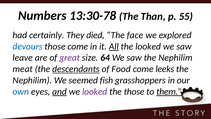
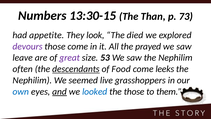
13:30-78: 13:30-78 -> 13:30-15
55: 55 -> 73
certainly: certainly -> appetite
died: died -> look
face: face -> died
devours colour: blue -> purple
All underline: present -> none
the looked: looked -> prayed
64: 64 -> 53
meat: meat -> often
fish: fish -> live
looked at (95, 91) colour: purple -> blue
them underline: present -> none
